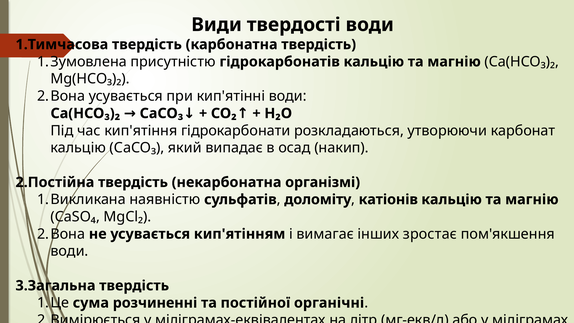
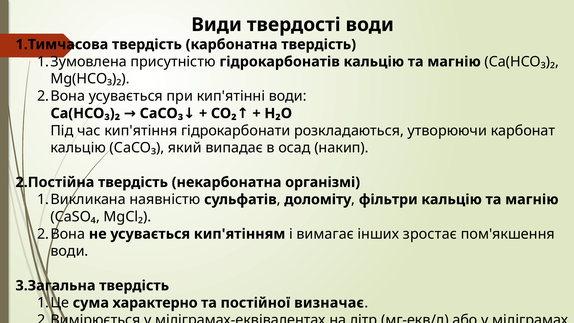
катіонів: катіонів -> фільтри
розчиненні: розчиненні -> характерно
органічні: органічні -> визначає
